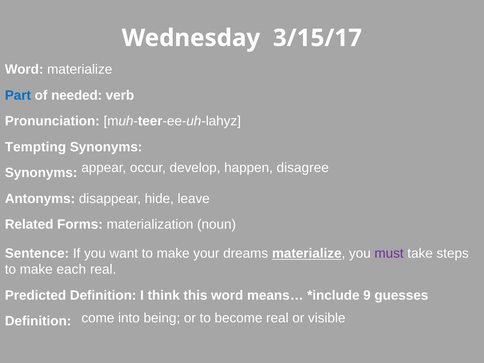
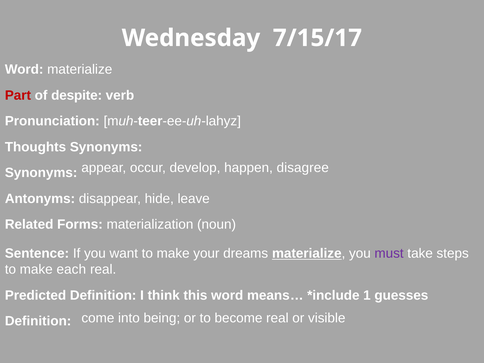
3/15/17: 3/15/17 -> 7/15/17
Part colour: blue -> red
needed: needed -> despite
Tempting: Tempting -> Thoughts
9: 9 -> 1
